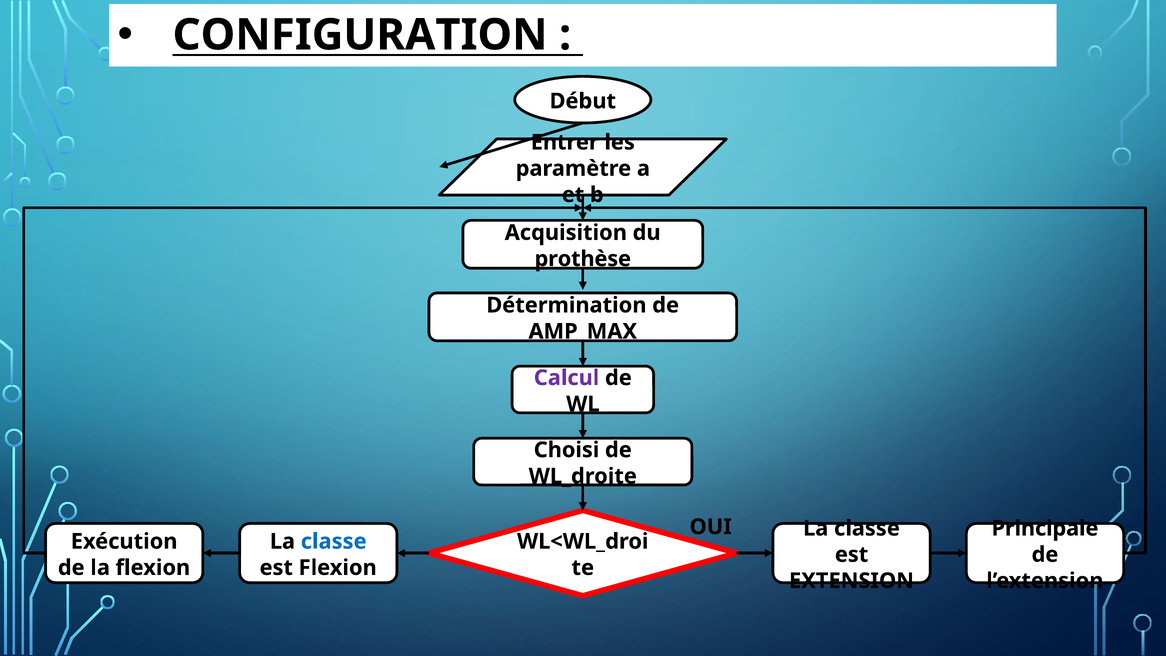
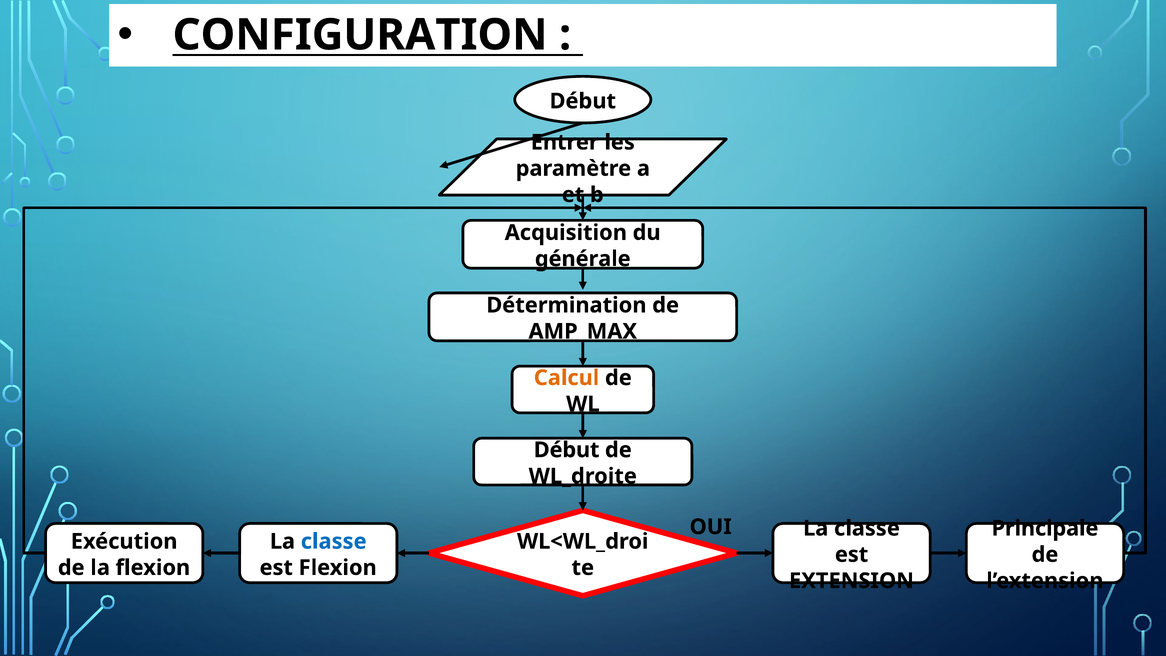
prothèse: prothèse -> générale
Calcul colour: purple -> orange
Choisi at (567, 450): Choisi -> Début
